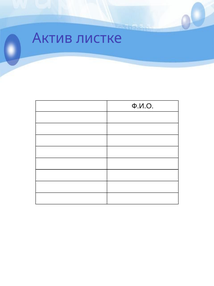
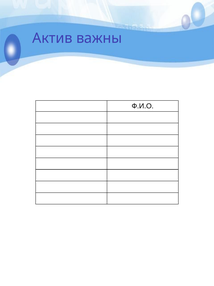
листке: листке -> важны
